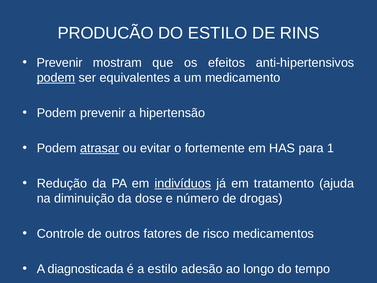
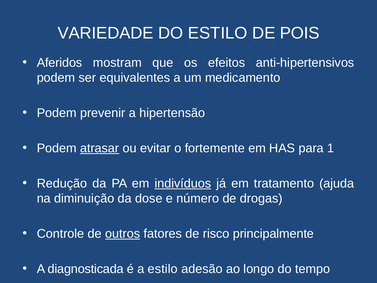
PRODUCÃO: PRODUCÃO -> VARIEDADE
RINS: RINS -> POIS
Prevenir at (60, 63): Prevenir -> Aferidos
podem at (56, 78) underline: present -> none
outros underline: none -> present
medicamentos: medicamentos -> principalmente
